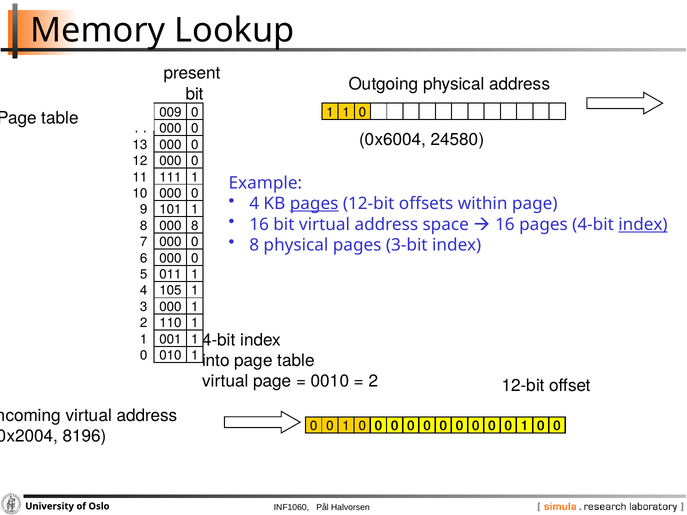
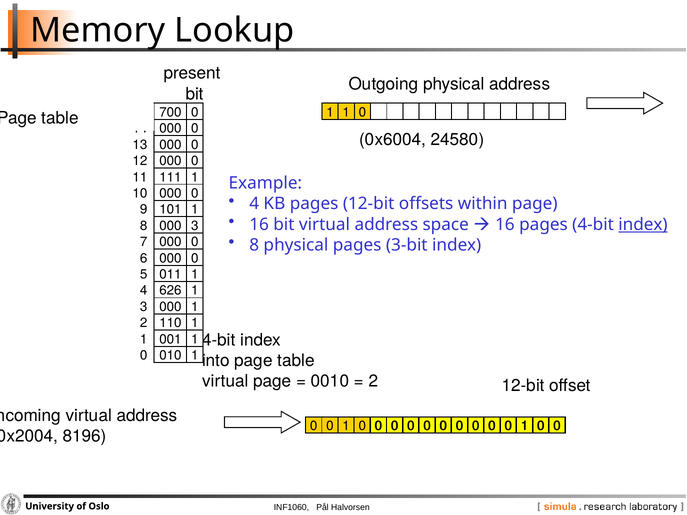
009: 009 -> 700
pages at (314, 204) underline: present -> none
000 8: 8 -> 3
105: 105 -> 626
